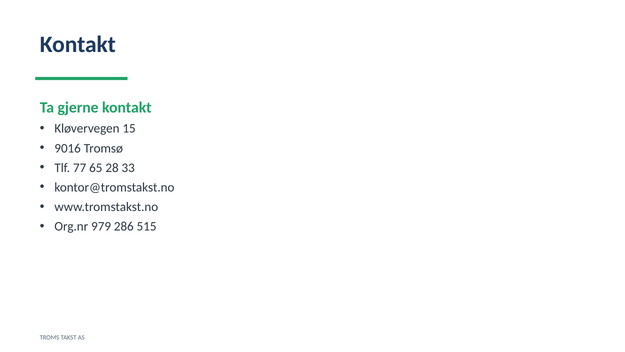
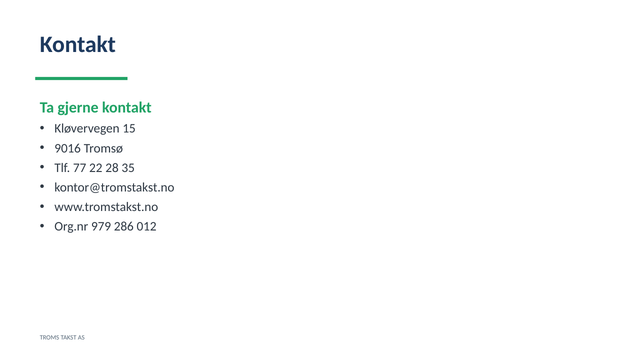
65: 65 -> 22
33: 33 -> 35
515: 515 -> 012
